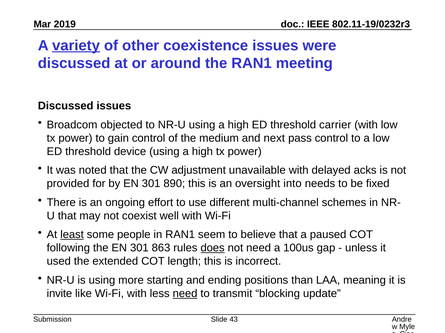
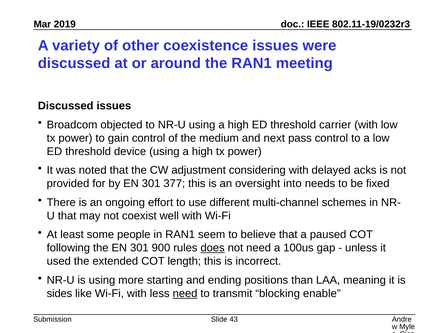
variety underline: present -> none
unavailable: unavailable -> considering
890: 890 -> 377
least underline: present -> none
863: 863 -> 900
invite: invite -> sides
update: update -> enable
